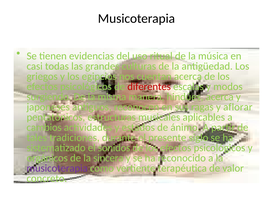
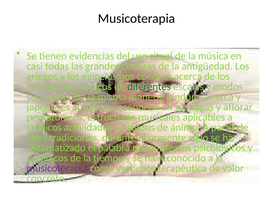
diferentes colour: red -> green
cambios: cambios -> crónicos
sonidos: sonidos -> palabra
sincera: sincera -> tiempo
